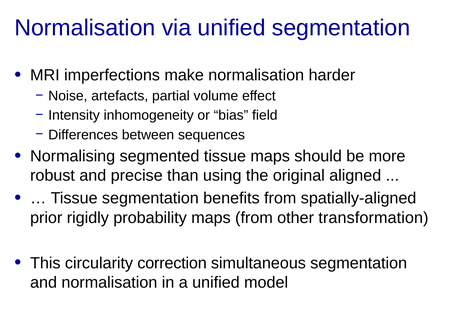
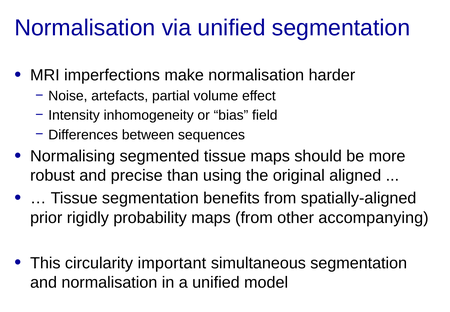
transformation: transformation -> accompanying
correction: correction -> important
